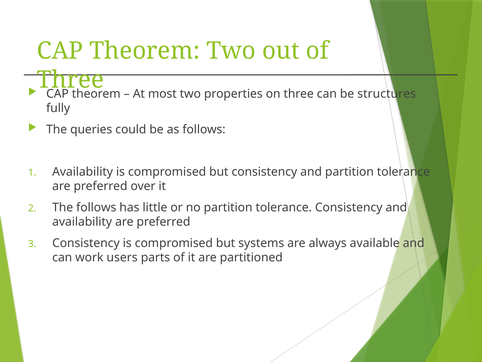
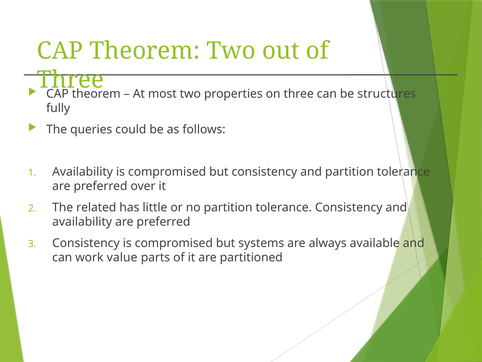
The follows: follows -> related
users: users -> value
